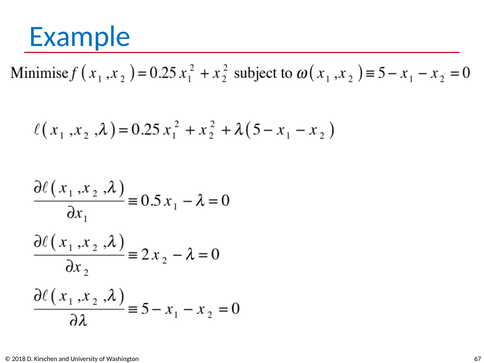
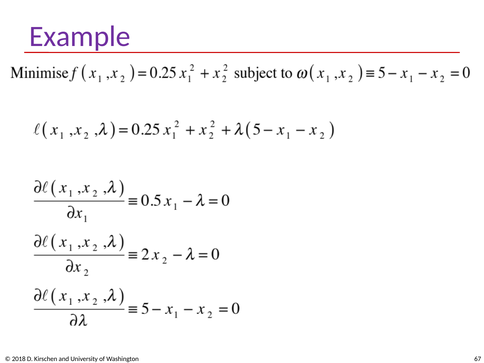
Example colour: blue -> purple
